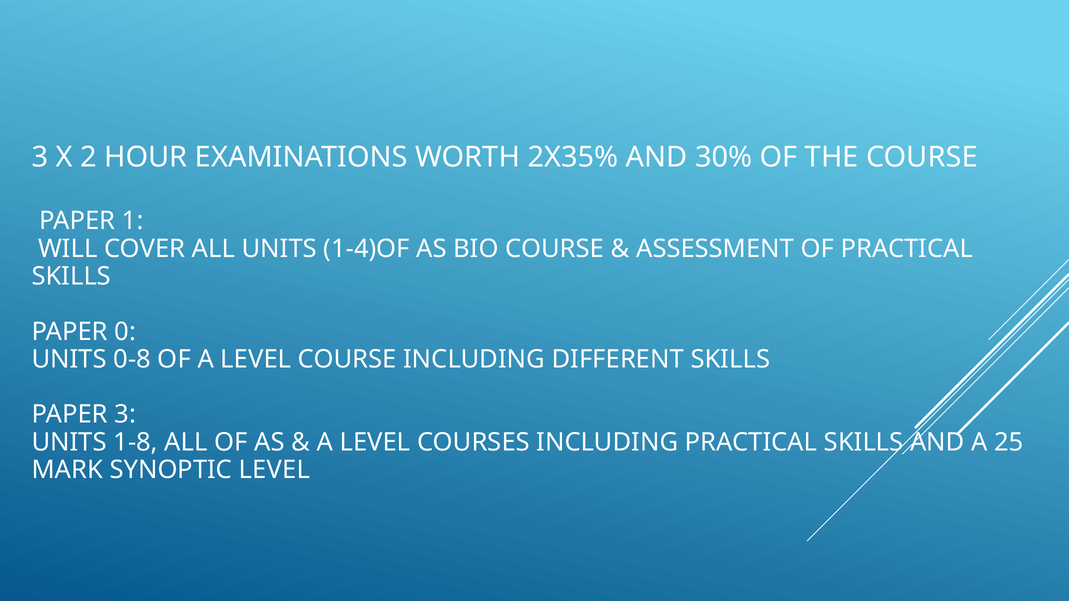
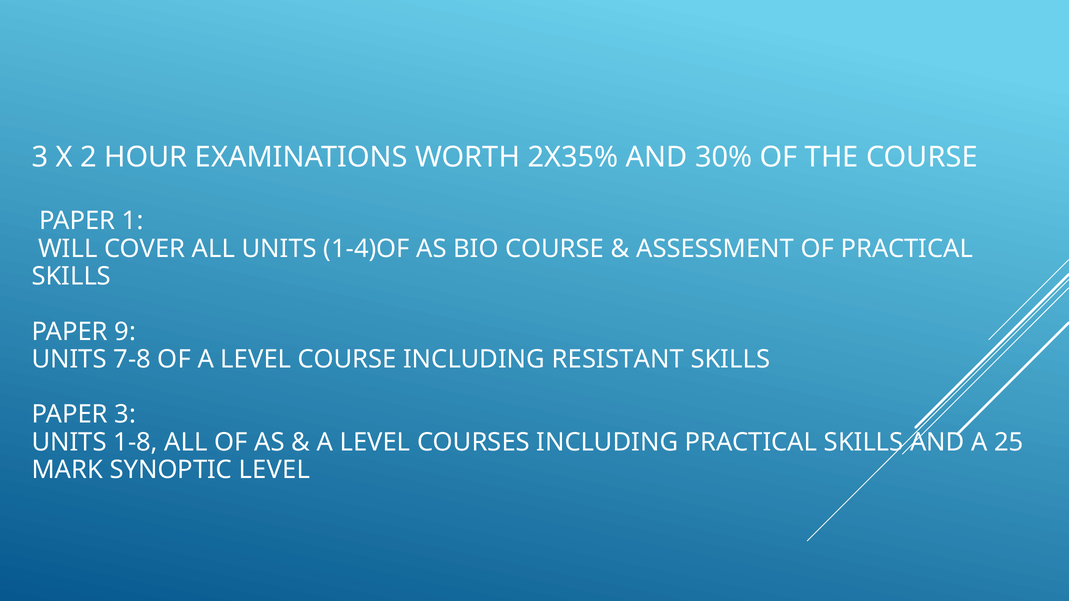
0: 0 -> 9
0-8: 0-8 -> 7-8
DIFFERENT: DIFFERENT -> RESISTANT
